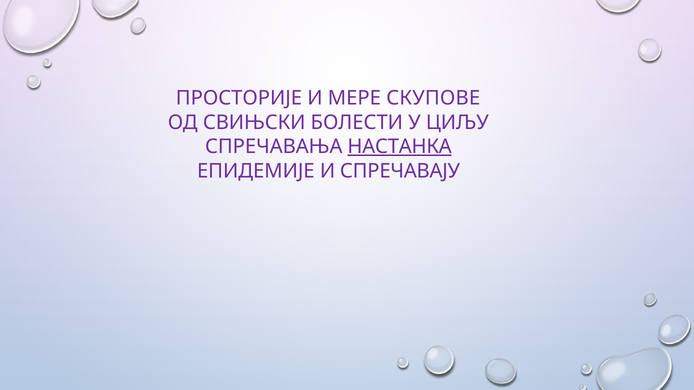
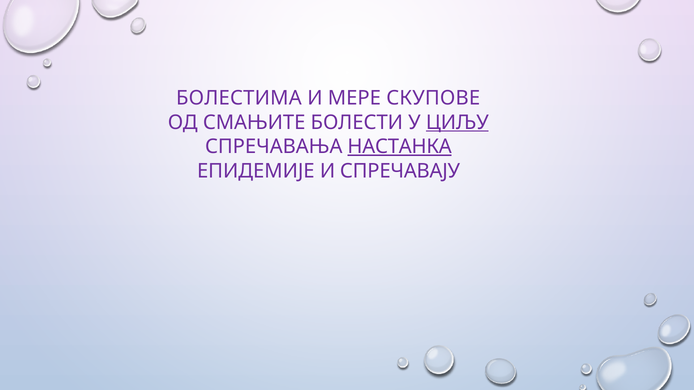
ПРОСТОРИЈЕ: ПРОСТОРИЈЕ -> БОЛЕСТИМА
СВИЊСКИ: СВИЊСКИ -> СМАЊИТЕ
ЦИЉУ underline: none -> present
